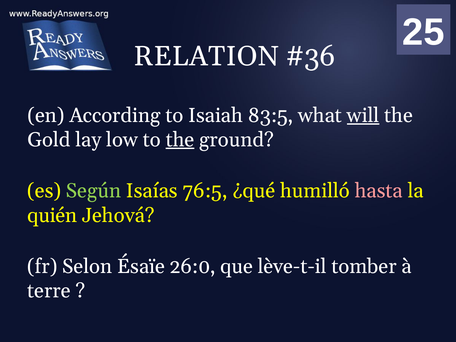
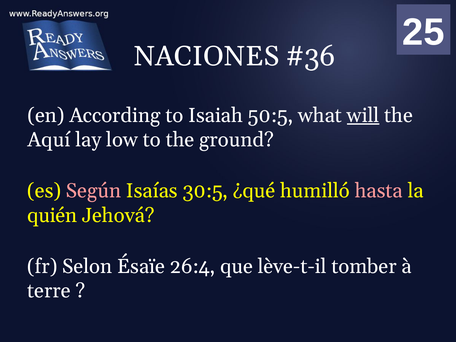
RELATION: RELATION -> NACIONES
83:5: 83:5 -> 50:5
Gold: Gold -> Aquí
the at (180, 140) underline: present -> none
Según colour: light green -> pink
76:5: 76:5 -> 30:5
26:0: 26:0 -> 26:4
